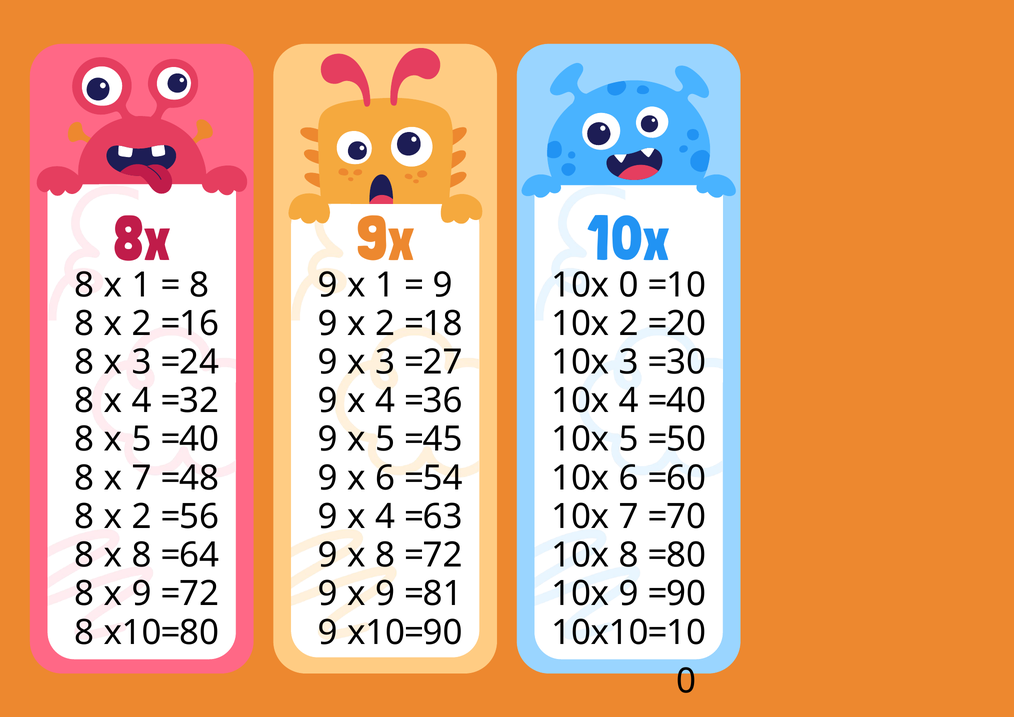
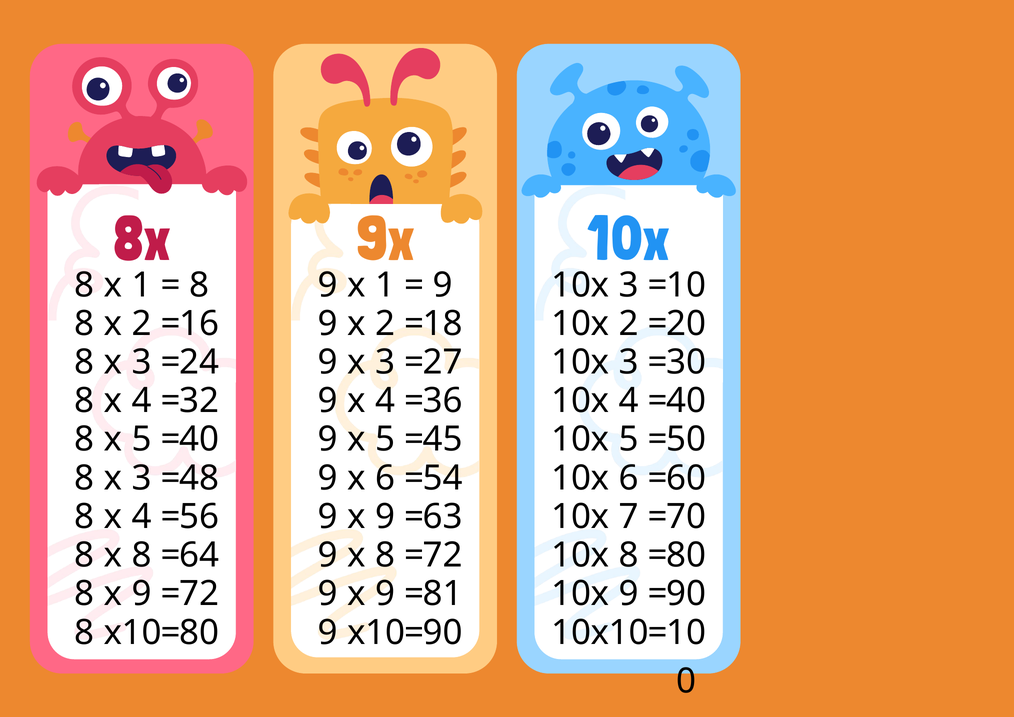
0 at (629, 285): 0 -> 3
7 at (142, 478): 7 -> 3
2 at (142, 516): 2 -> 4
4 at (385, 516): 4 -> 9
